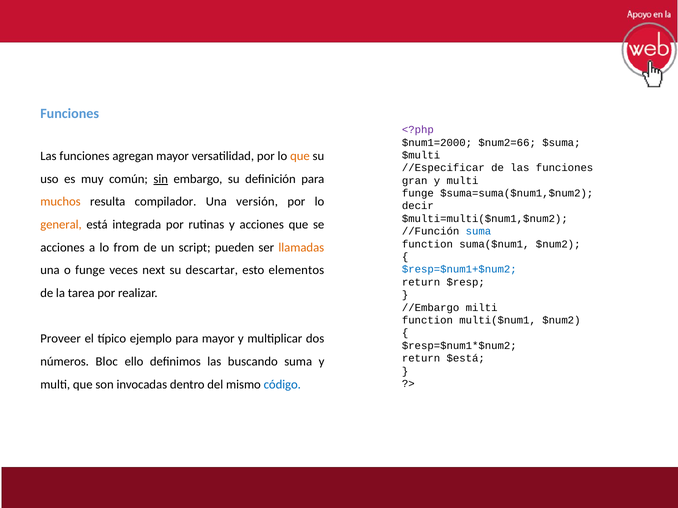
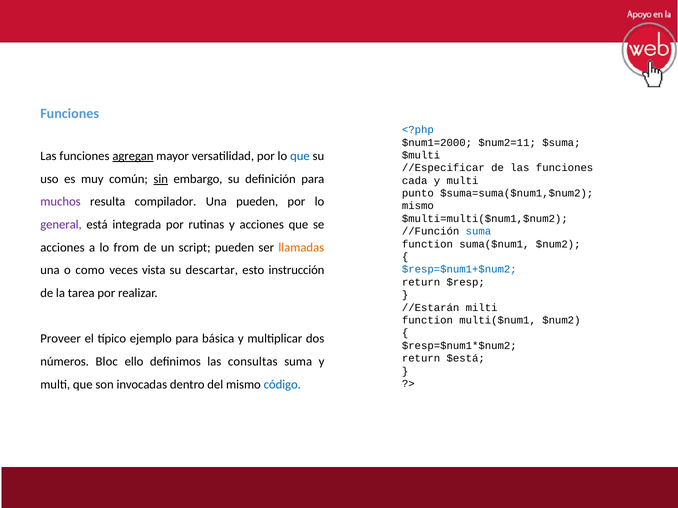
<?php colour: purple -> blue
$num2=66: $num2=66 -> $num2=11
agregan underline: none -> present
que at (300, 156) colour: orange -> blue
gran: gran -> cada
funge at (418, 193): funge -> punto
muchos colour: orange -> purple
Una versión: versión -> pueden
decir at (418, 206): decir -> mismo
general colour: orange -> purple
o funge: funge -> como
next: next -> vista
elementos: elementos -> instrucción
//Embargo: //Embargo -> //Estarán
para mayor: mayor -> básica
buscando: buscando -> consultas
